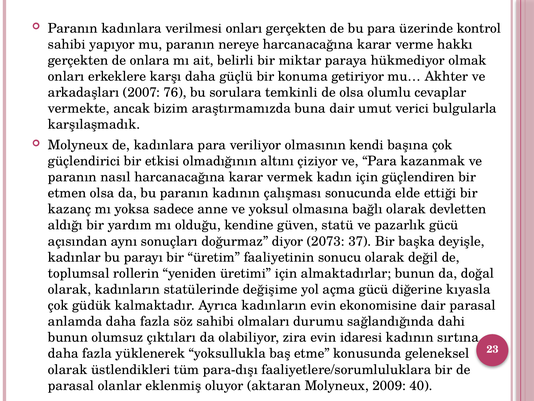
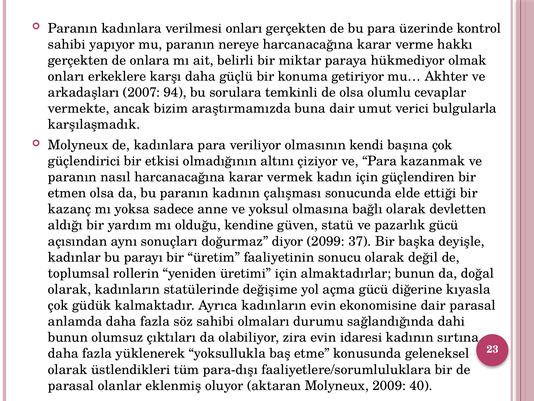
76: 76 -> 94
2073: 2073 -> 2099
